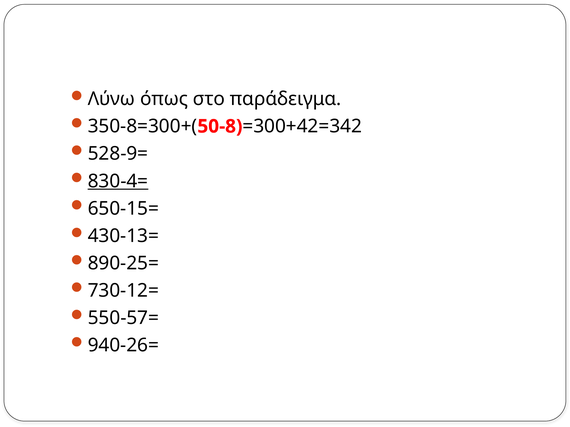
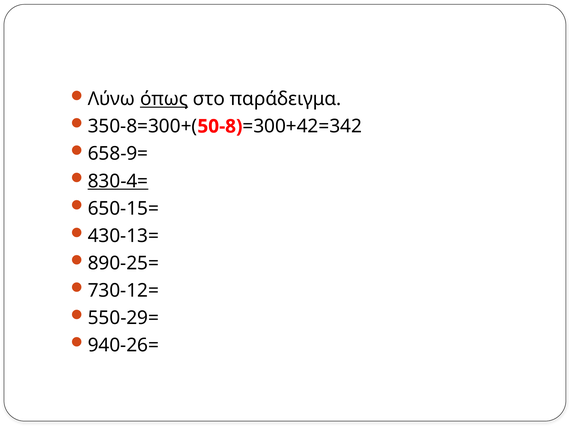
όπως underline: none -> present
528-9=: 528-9= -> 658-9=
550-57=: 550-57= -> 550-29=
